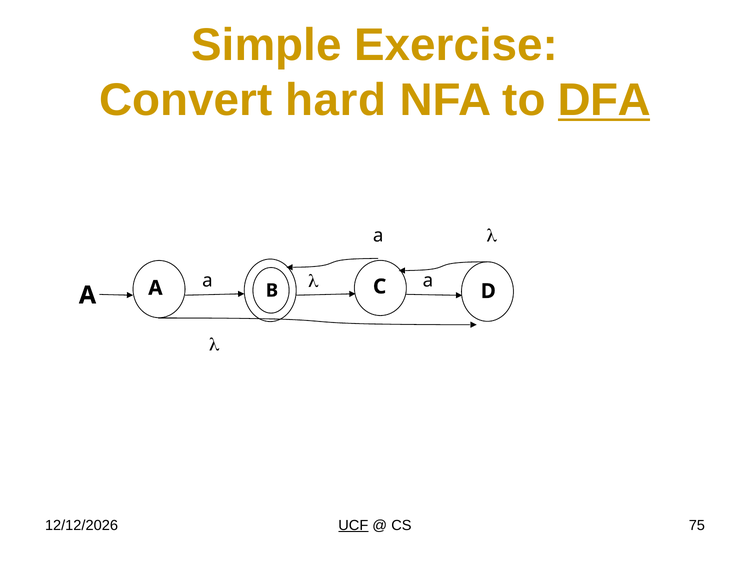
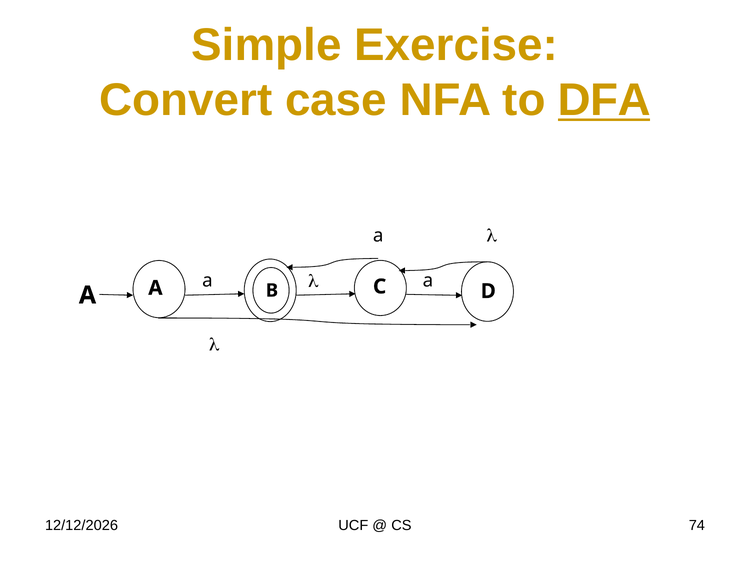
hard: hard -> case
UCF underline: present -> none
75: 75 -> 74
